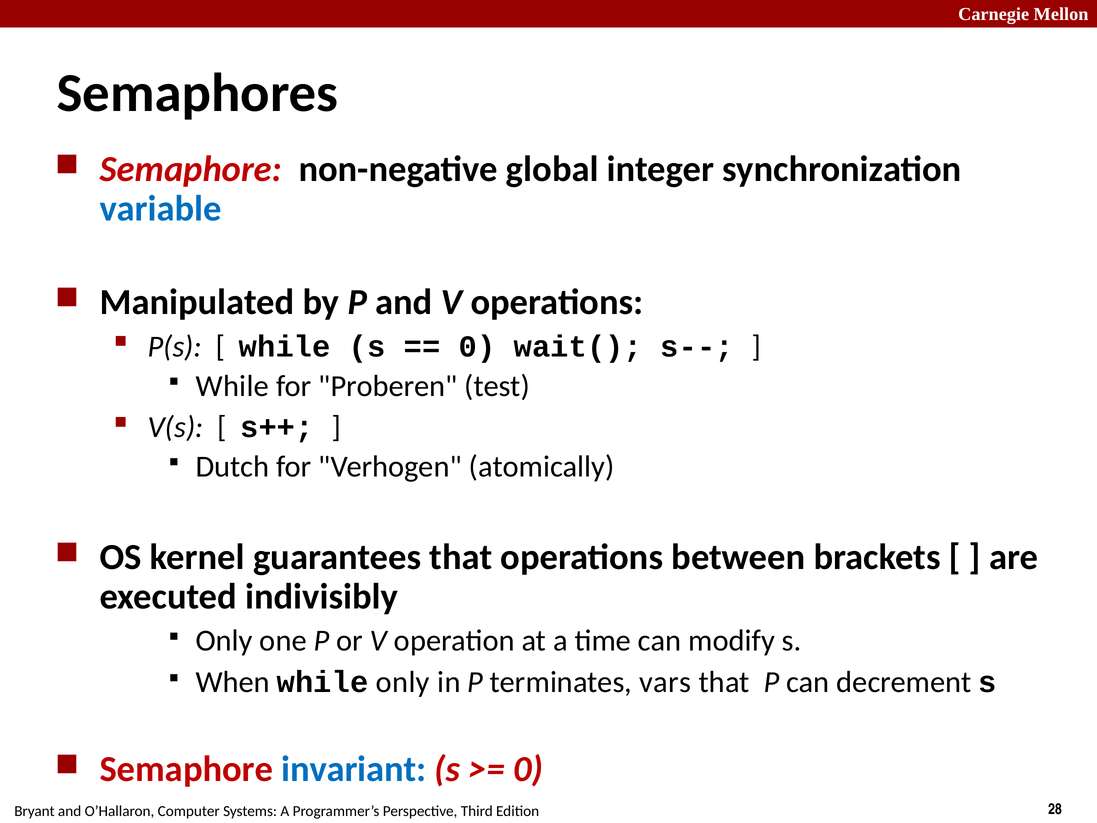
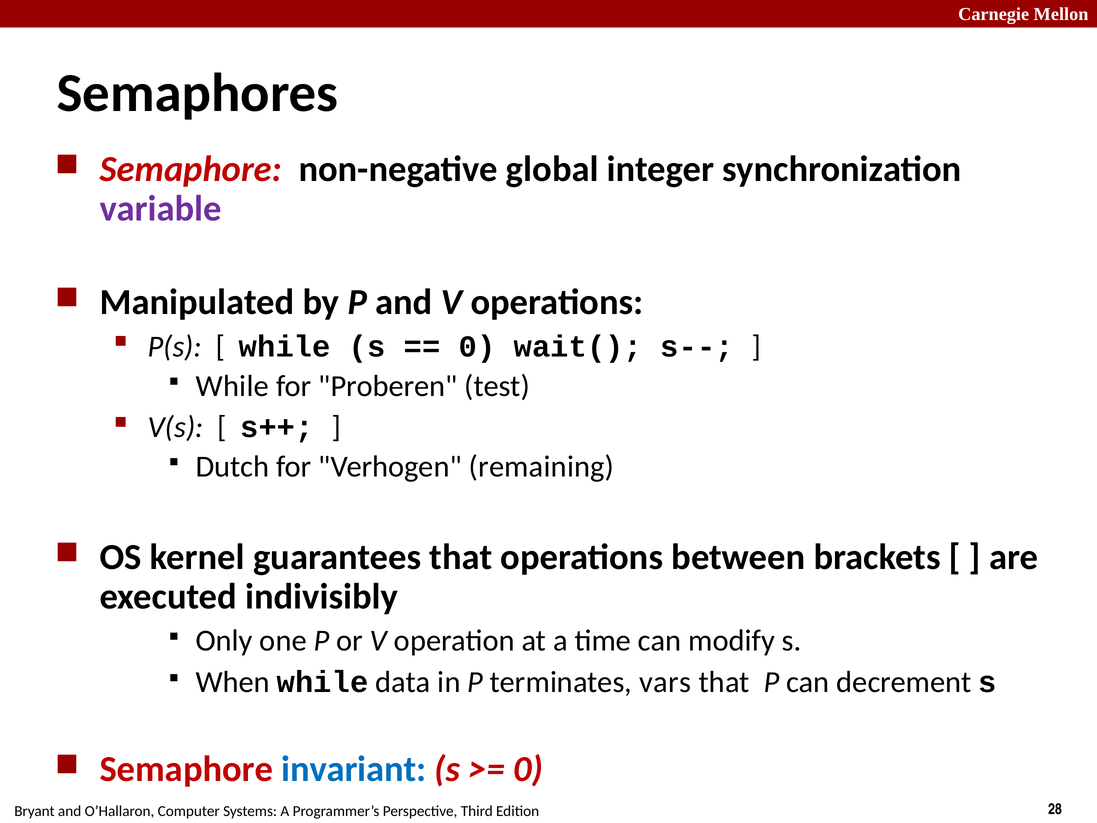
variable colour: blue -> purple
atomically: atomically -> remaining
while only: only -> data
